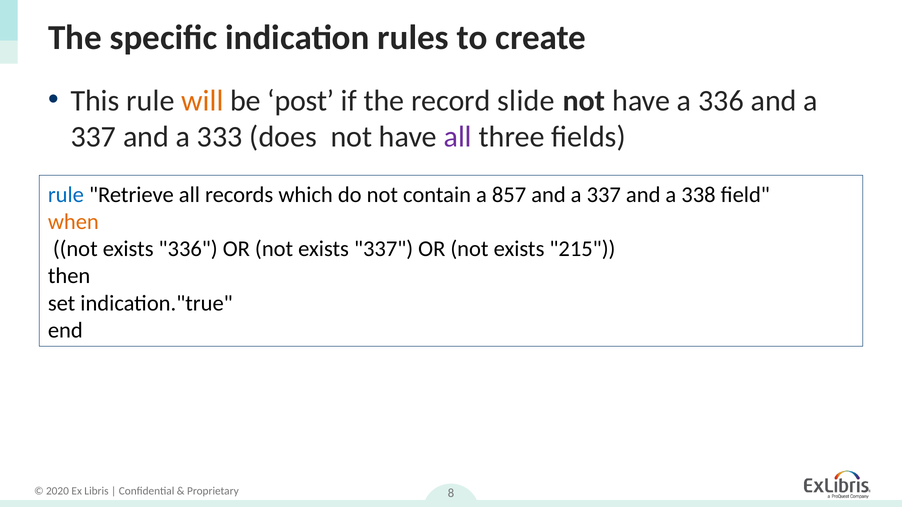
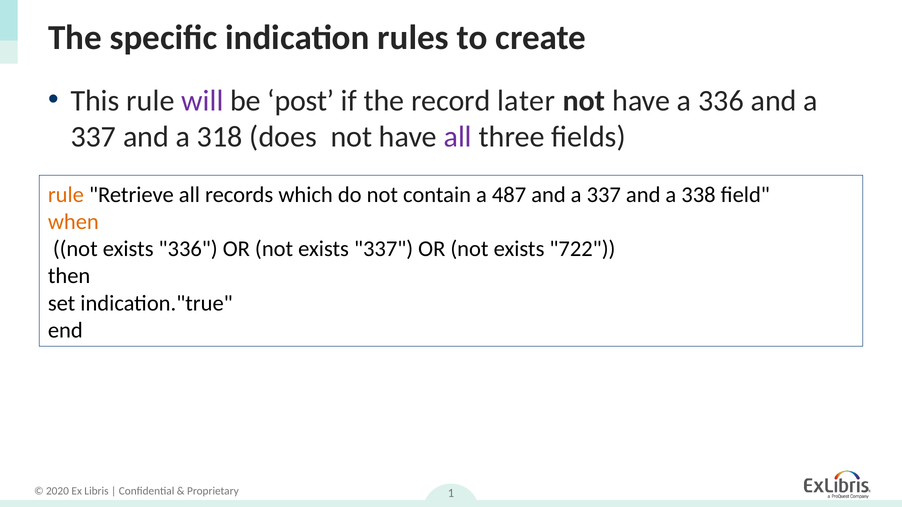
will colour: orange -> purple
slide: slide -> later
333: 333 -> 318
rule at (66, 195) colour: blue -> orange
857: 857 -> 487
215: 215 -> 722
8: 8 -> 1
